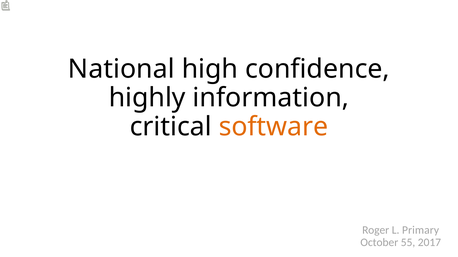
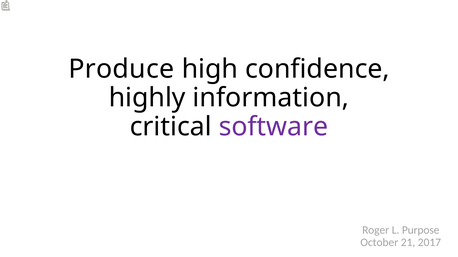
National: National -> Produce
software colour: orange -> purple
Primary: Primary -> Purpose
55: 55 -> 21
